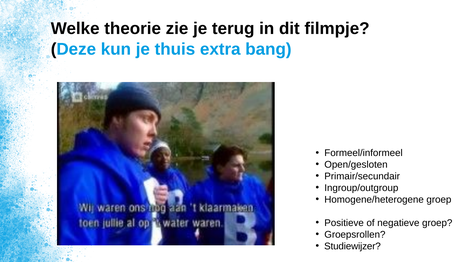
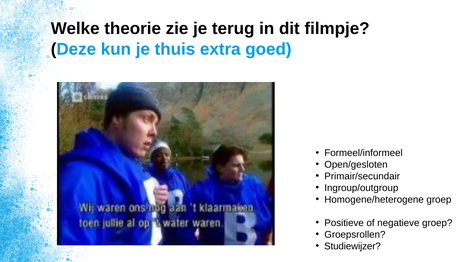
bang: bang -> goed
